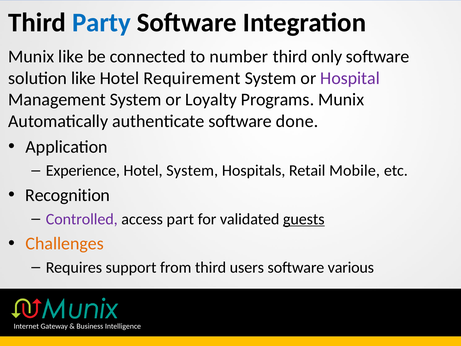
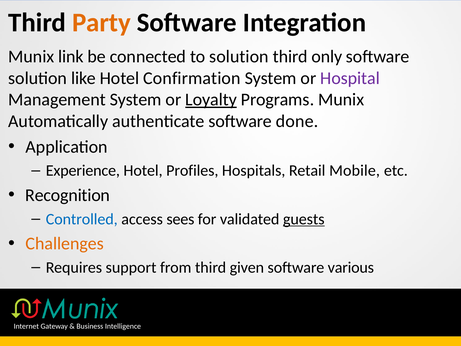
Party colour: blue -> orange
Munix like: like -> link
to number: number -> solution
Requirement: Requirement -> Confirmation
Loyalty underline: none -> present
Hotel System: System -> Profiles
Controlled colour: purple -> blue
part: part -> sees
users: users -> given
